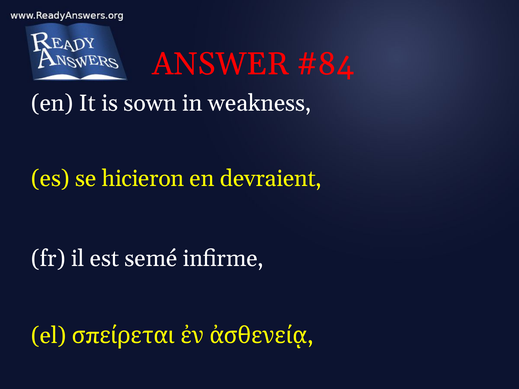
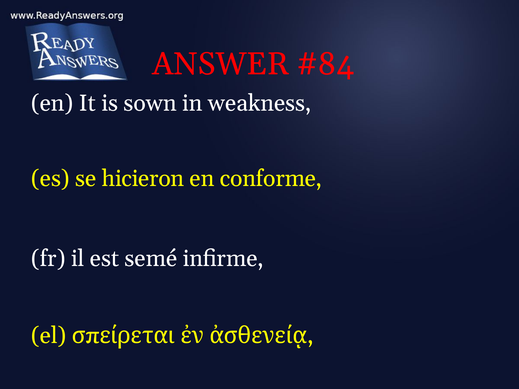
devraient: devraient -> conforme
